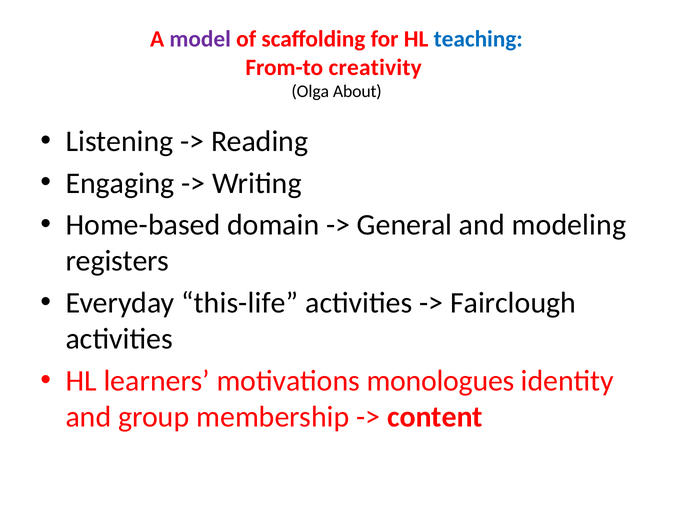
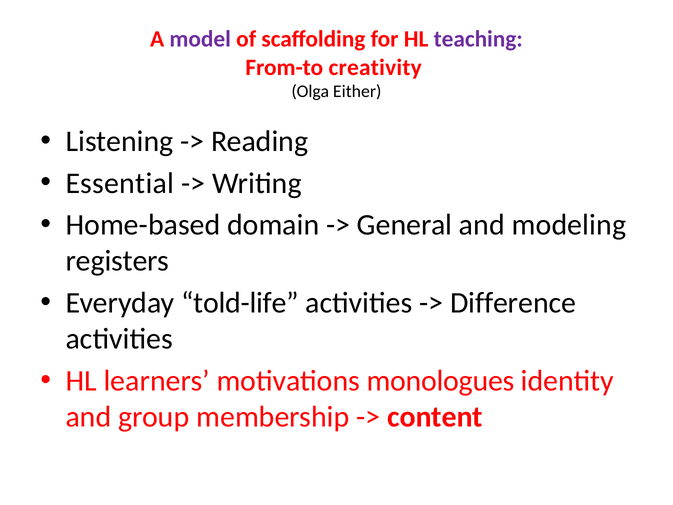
teaching colour: blue -> purple
About: About -> Either
Engaging: Engaging -> Essential
this-life: this-life -> told-life
Fairclough: Fairclough -> Difference
